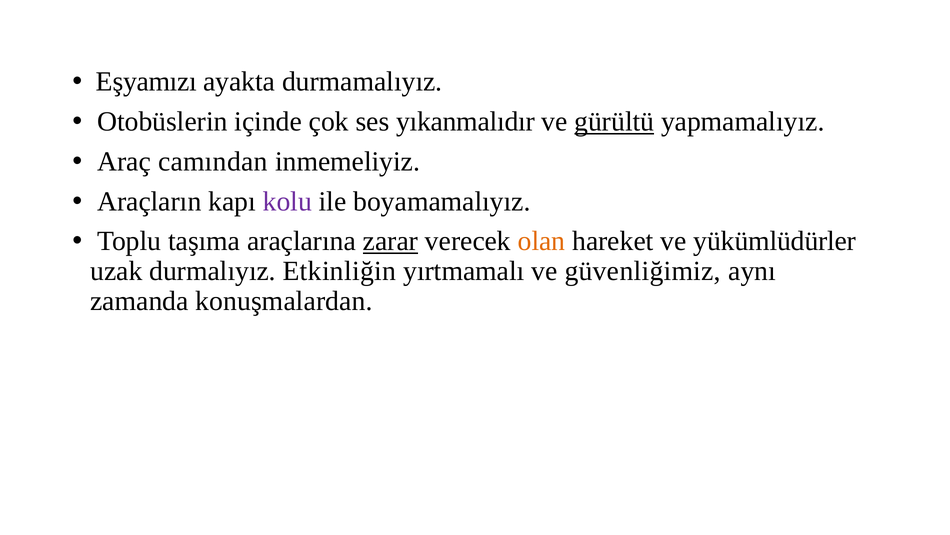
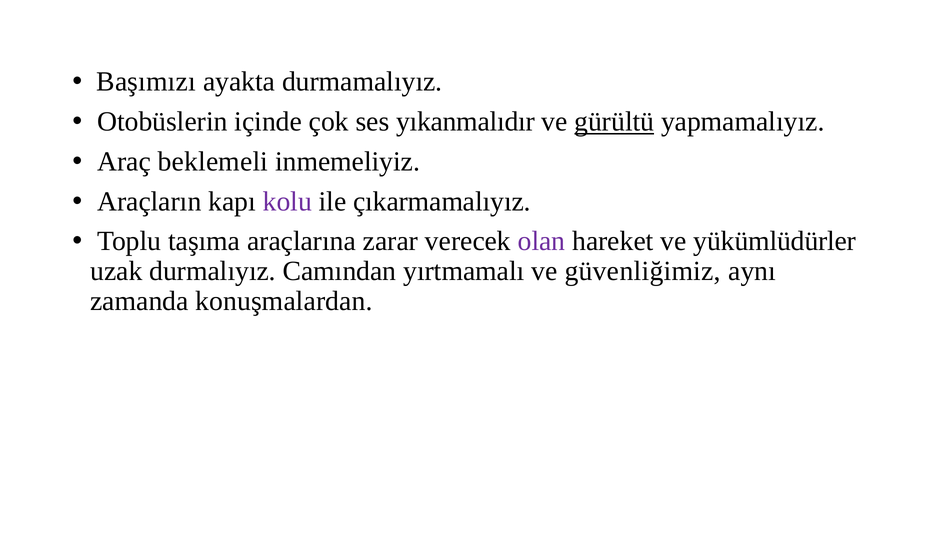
Eşyamızı: Eşyamızı -> Başımızı
camından: camından -> beklemeli
boyamamalıyız: boyamamalıyız -> çıkarmamalıyız
zarar underline: present -> none
olan colour: orange -> purple
Etkinliğin: Etkinliğin -> Camından
